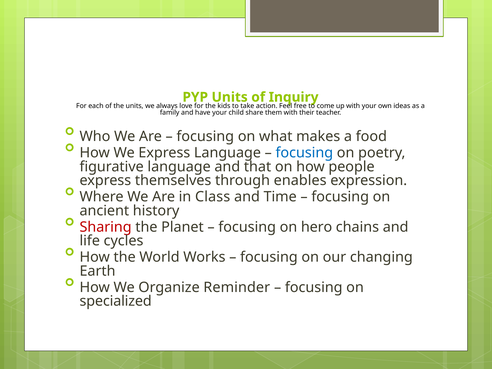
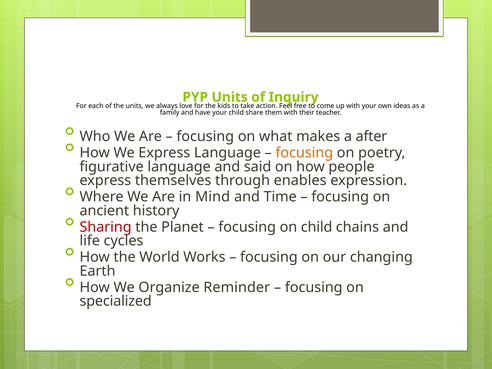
food: food -> after
focusing at (304, 153) colour: blue -> orange
that: that -> said
Class: Class -> Mind
on hero: hero -> child
